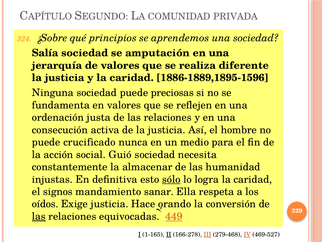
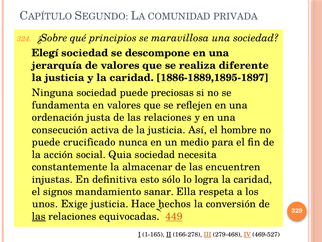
aprendemos: aprendemos -> maravillosa
Salía: Salía -> Elegí
amputación: amputación -> descompone
1886-1889,1895-1596: 1886-1889,1895-1596 -> 1886-1889,1895-1897
Guió: Guió -> Quia
humanidad: humanidad -> encuentren
sólo underline: present -> none
oídos: oídos -> unos
orando: orando -> hechos
